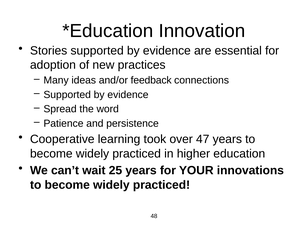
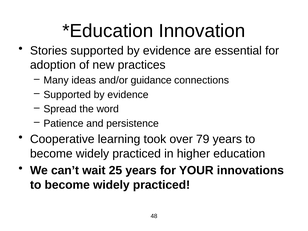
feedback: feedback -> guidance
47: 47 -> 79
